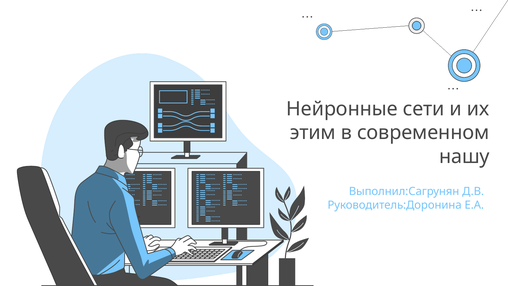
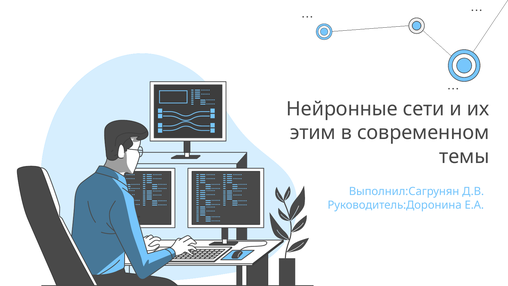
нашу: нашу -> темы
